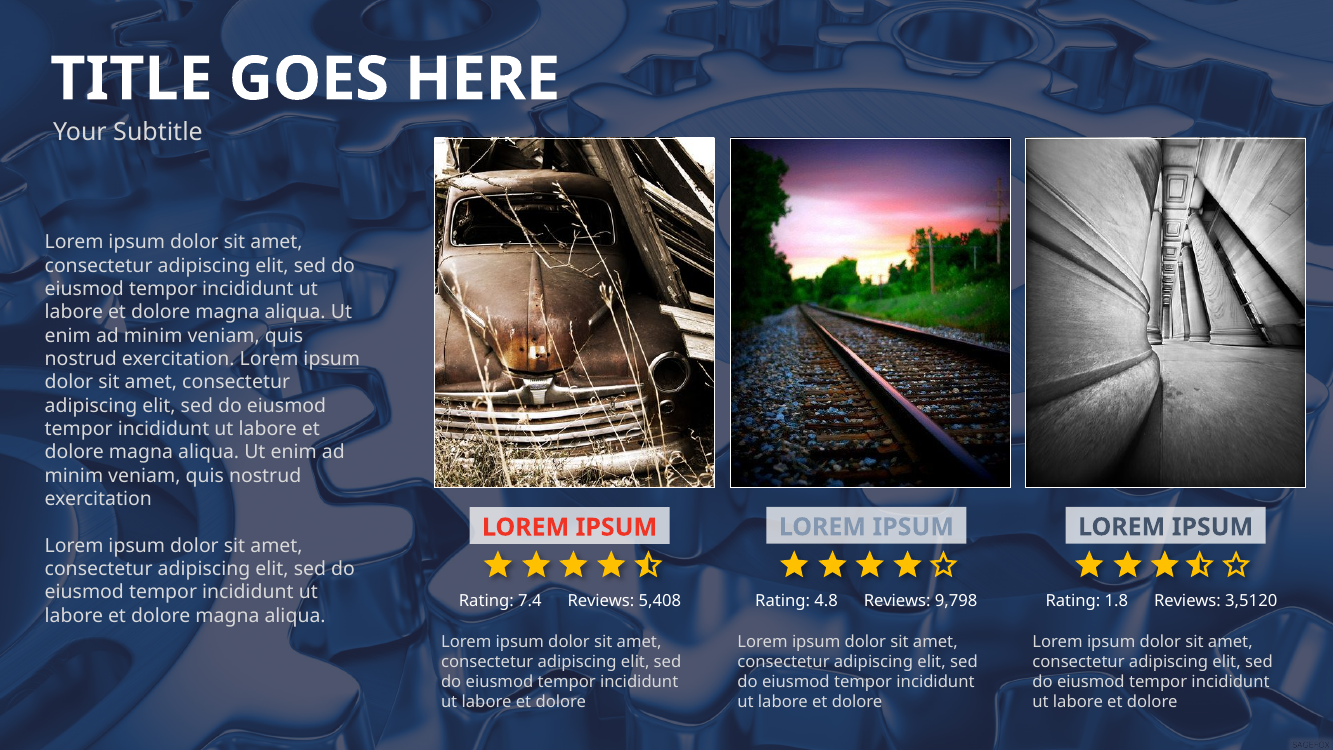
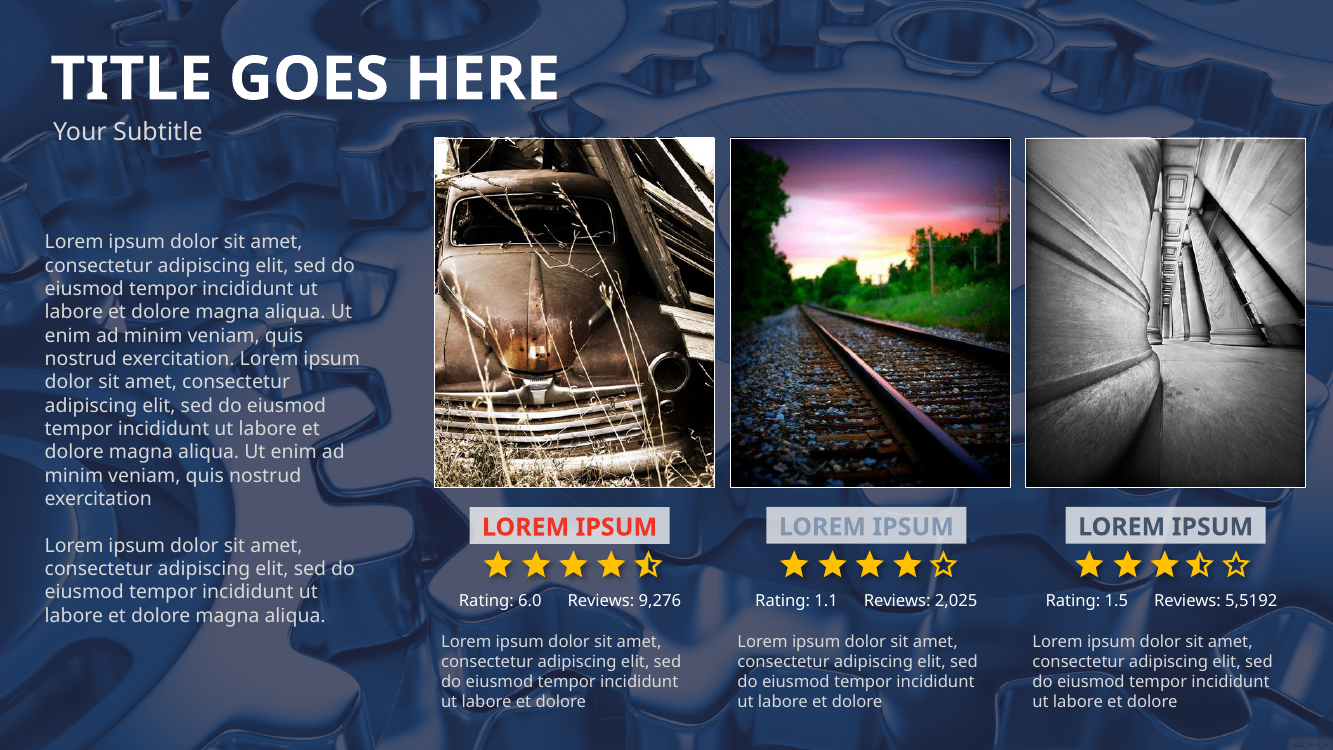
7.4: 7.4 -> 6.0
5,408: 5,408 -> 9,276
4.8: 4.8 -> 1.1
9,798: 9,798 -> 2,025
1.8: 1.8 -> 1.5
3,5120: 3,5120 -> 5,5192
